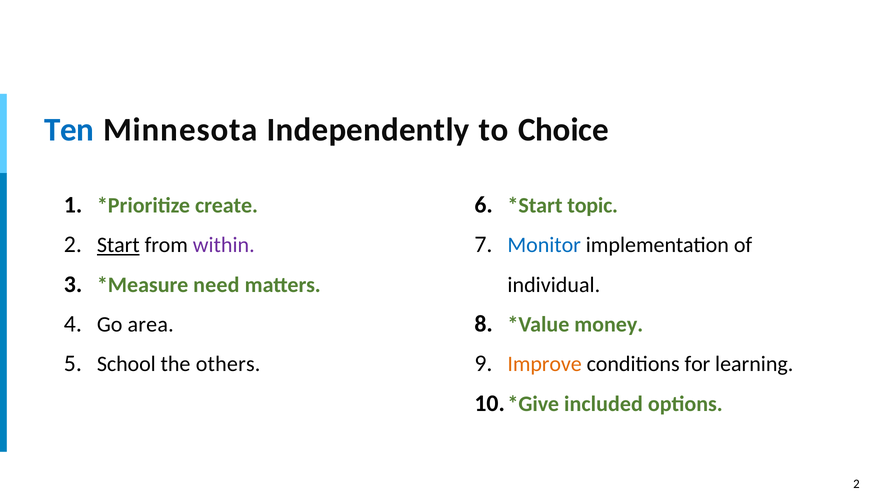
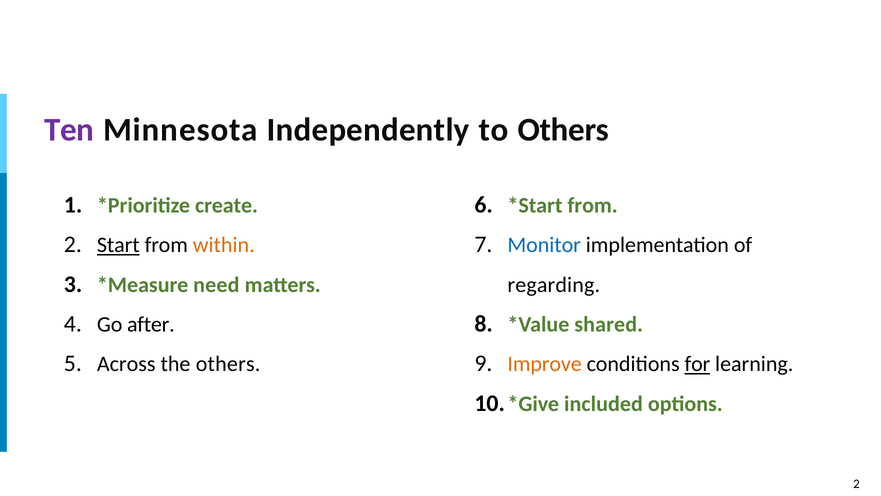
Ten colour: blue -> purple
to Choice: Choice -> Others
topic at (593, 205): topic -> from
within colour: purple -> orange
individual: individual -> regarding
area: area -> after
money: money -> shared
School: School -> Across
for underline: none -> present
